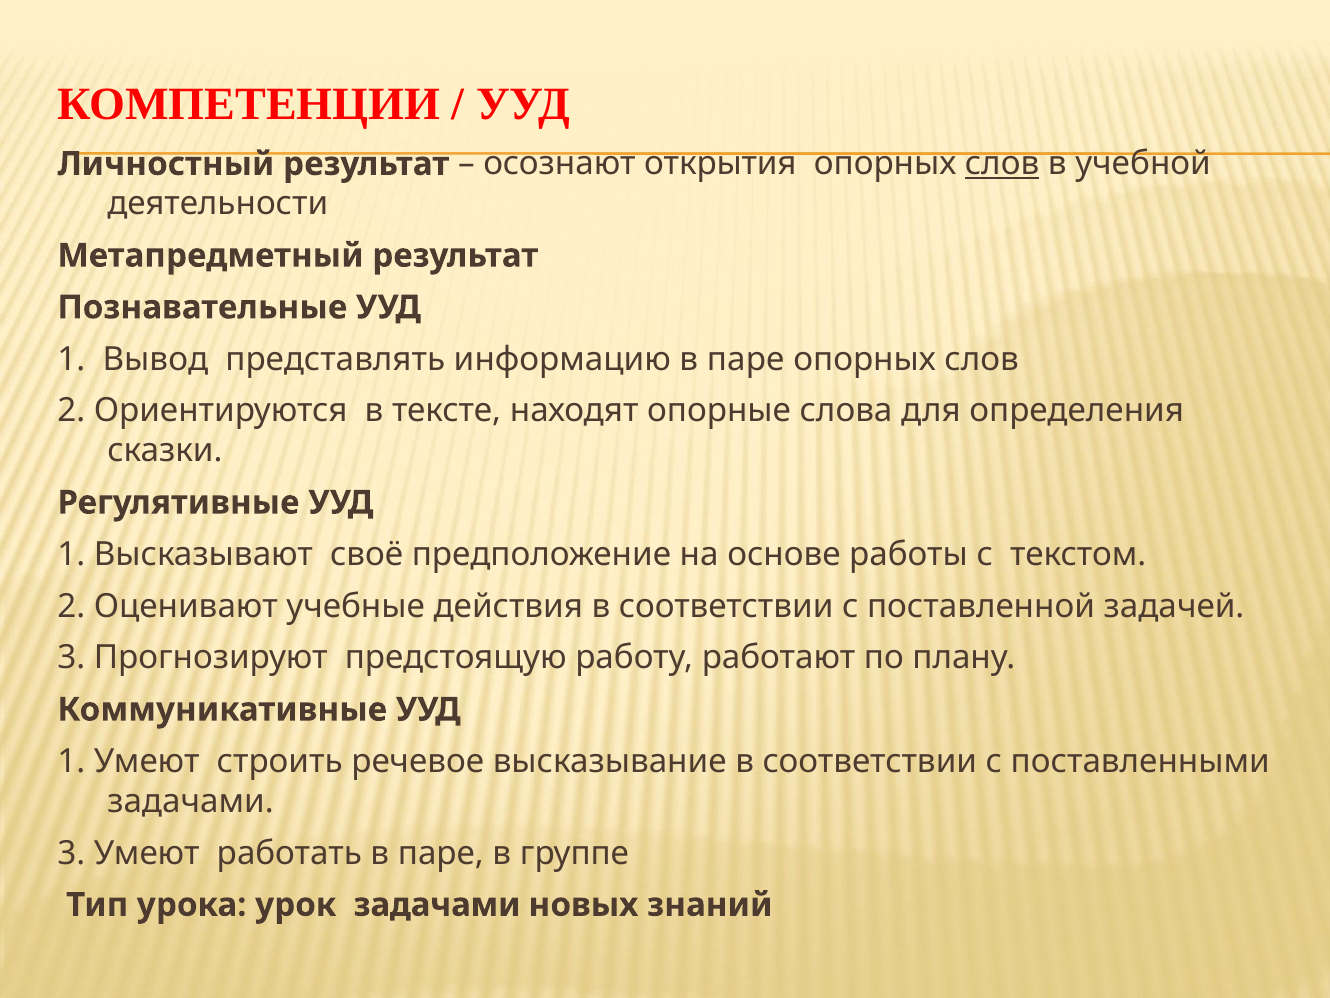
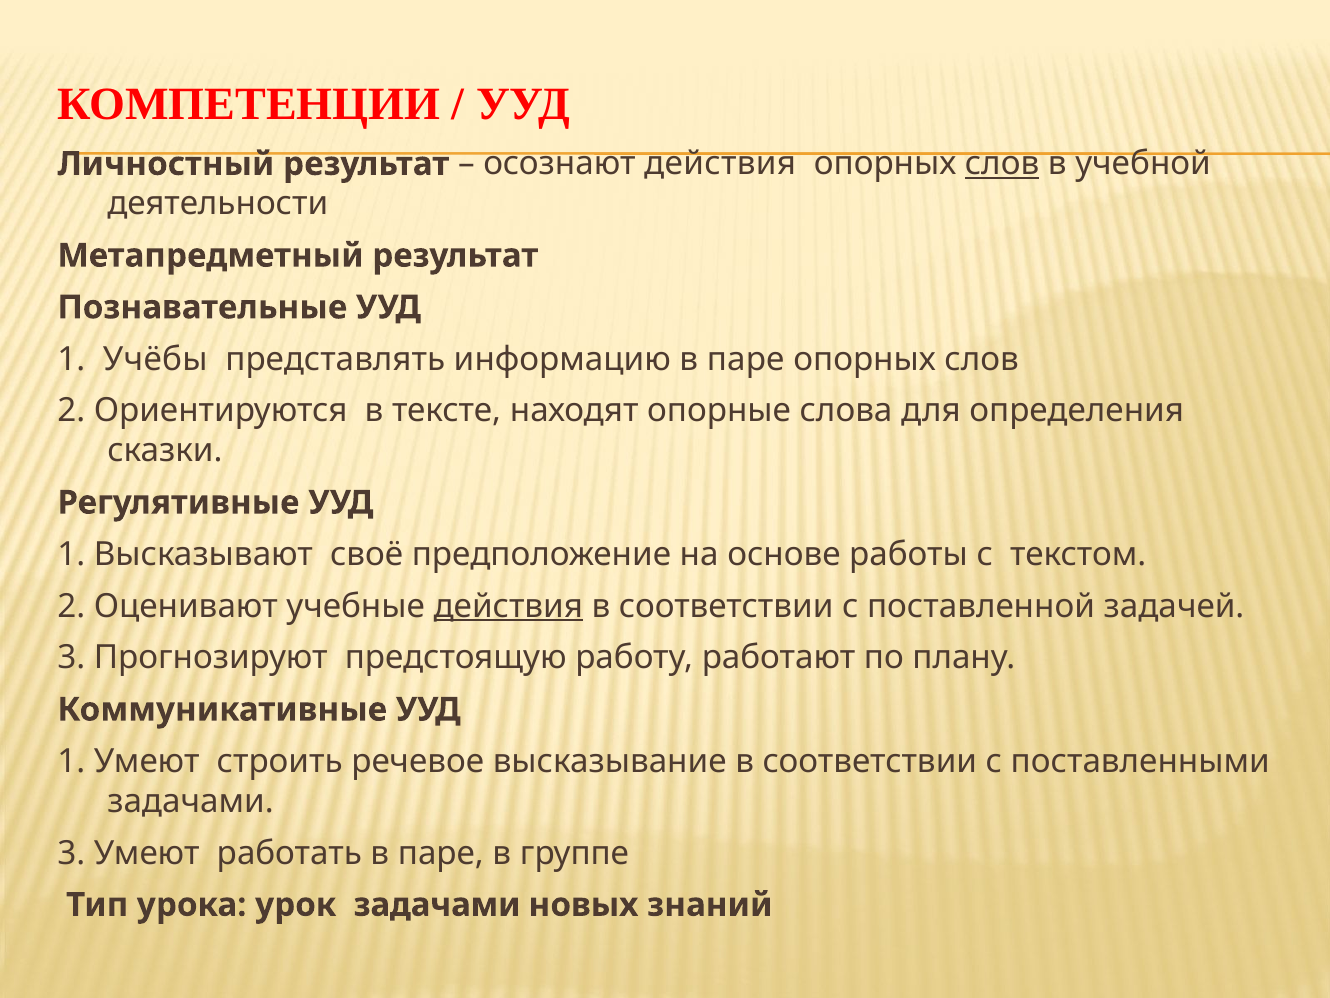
осознают открытия: открытия -> действия
Вывод: Вывод -> Учёбы
действия at (508, 606) underline: none -> present
